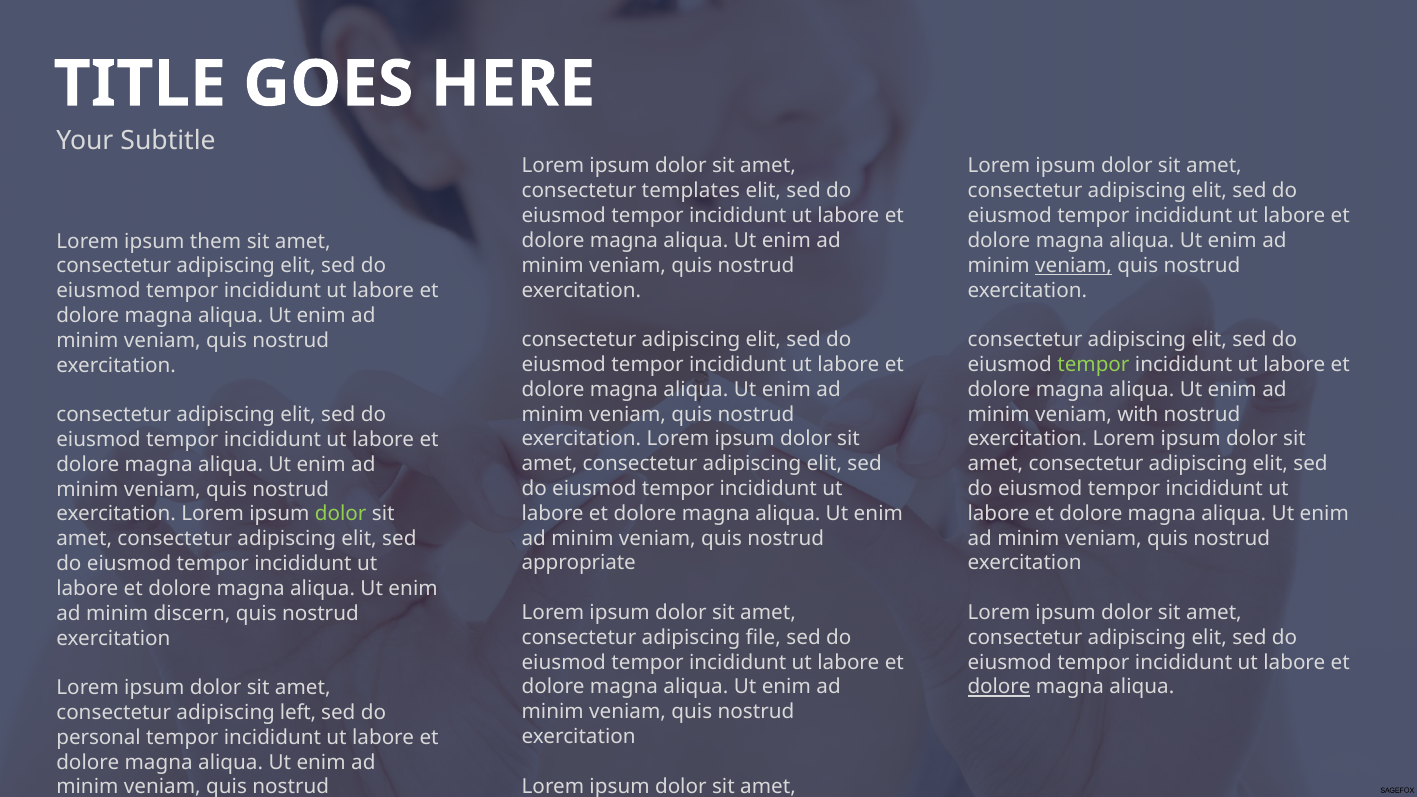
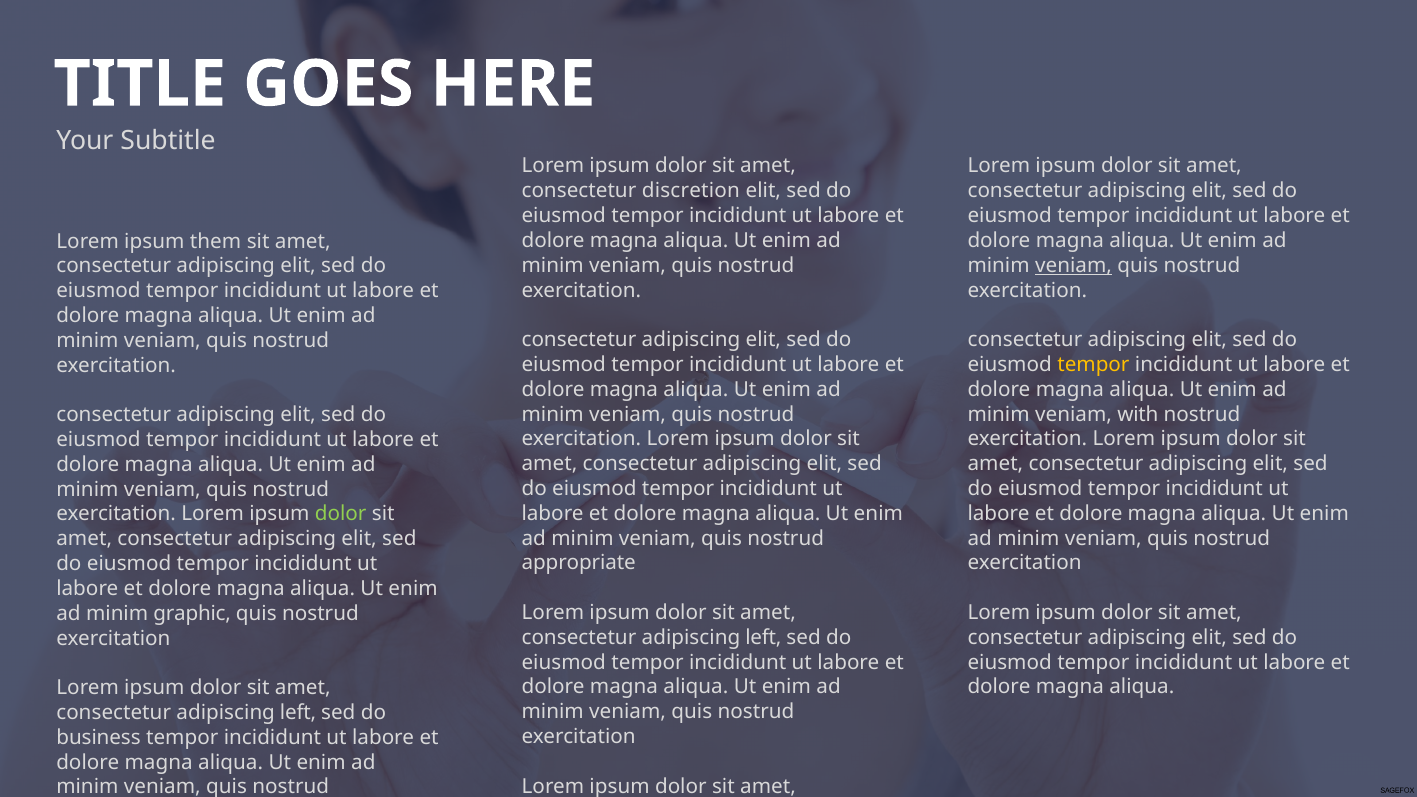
templates: templates -> discretion
tempor at (1093, 365) colour: light green -> yellow
discern: discern -> graphic
file at (763, 638): file -> left
dolore at (999, 687) underline: present -> none
personal: personal -> business
